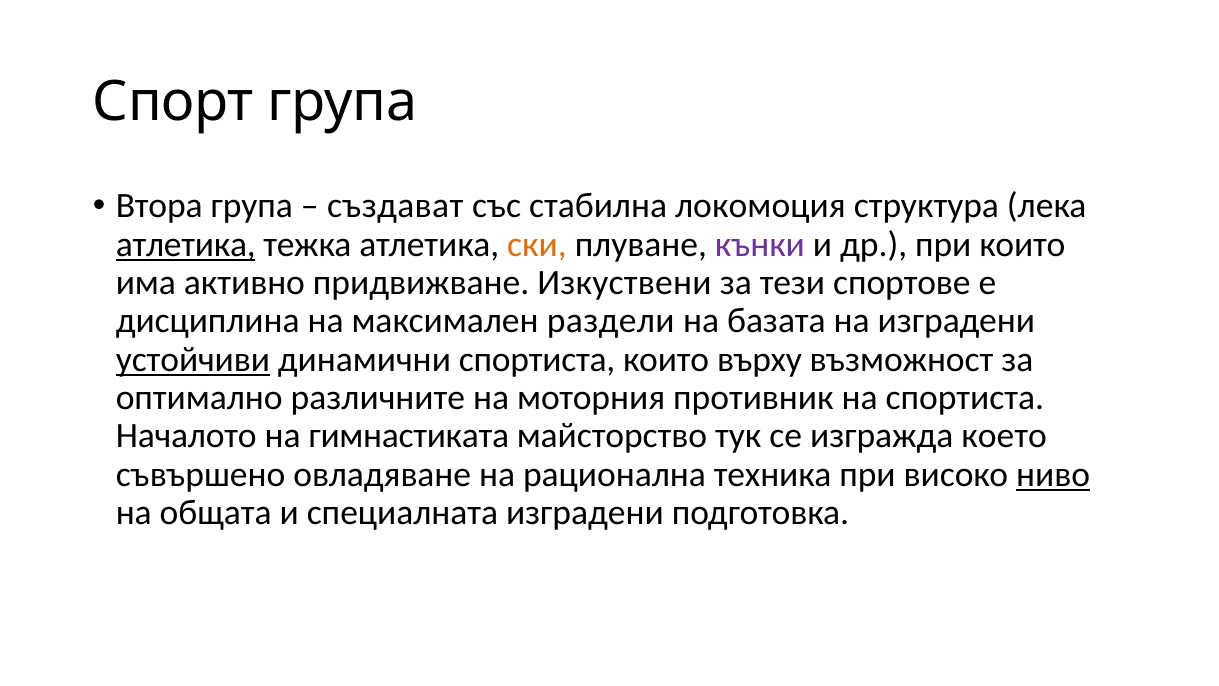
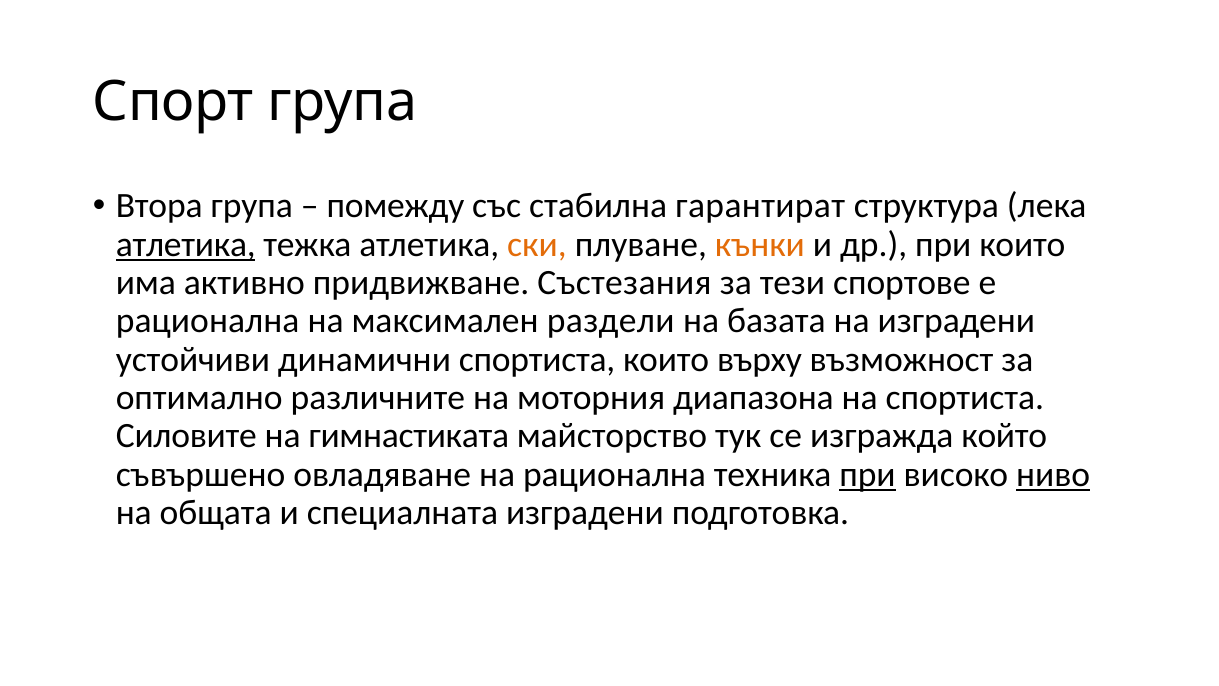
създават: създават -> помежду
локомоция: локомоция -> гарантират
кънки colour: purple -> orange
Изкуствени: Изкуствени -> Състезания
дисциплина at (208, 321): дисциплина -> рационална
устойчиви underline: present -> none
противник: противник -> диапазона
Началото: Началото -> Силовите
което: което -> който
при at (867, 474) underline: none -> present
